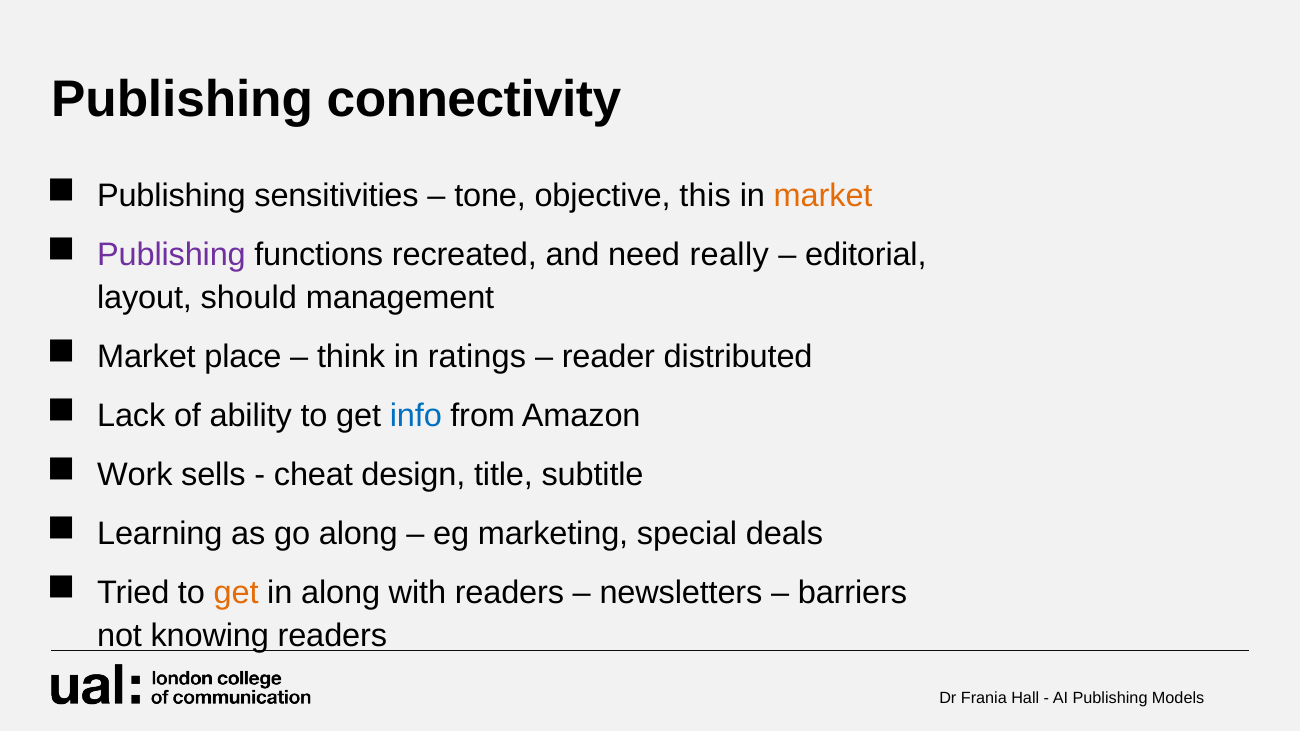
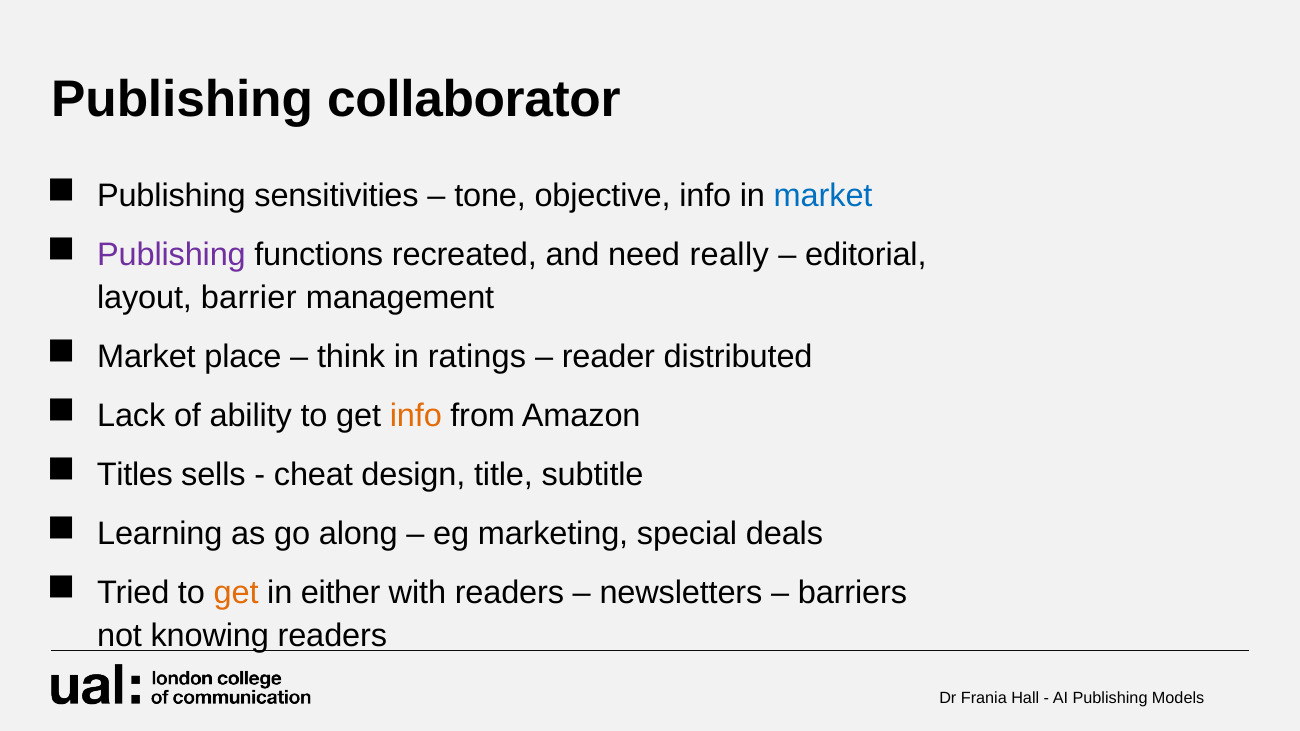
connectivity: connectivity -> collaborator
objective this: this -> info
market at (823, 195) colour: orange -> blue
should: should -> barrier
info at (416, 416) colour: blue -> orange
Work: Work -> Titles
in along: along -> either
